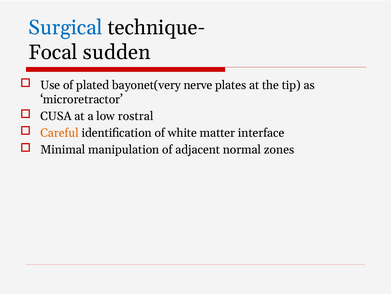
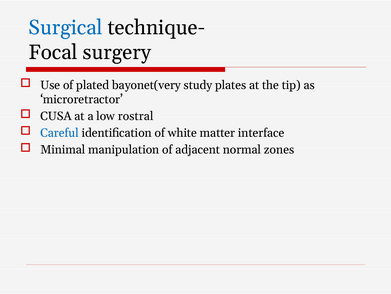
sudden: sudden -> surgery
nerve: nerve -> study
Careful colour: orange -> blue
